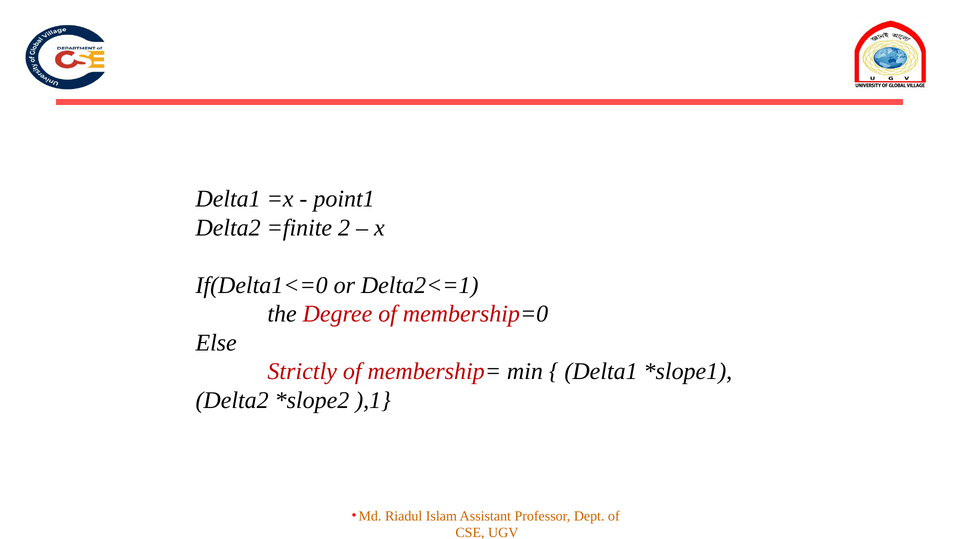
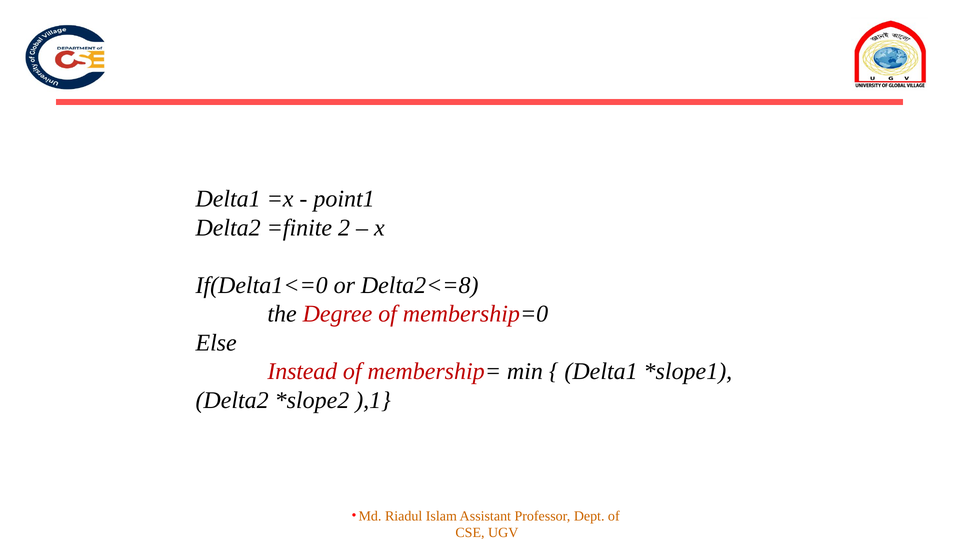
Delta2<=1: Delta2<=1 -> Delta2<=8
Strictly: Strictly -> Instead
